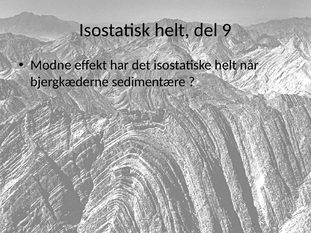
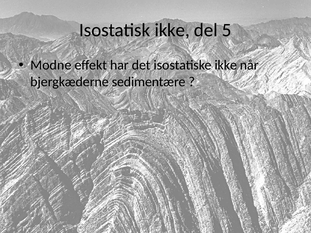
Isostatisk helt: helt -> ikke
9: 9 -> 5
isostatiske helt: helt -> ikke
